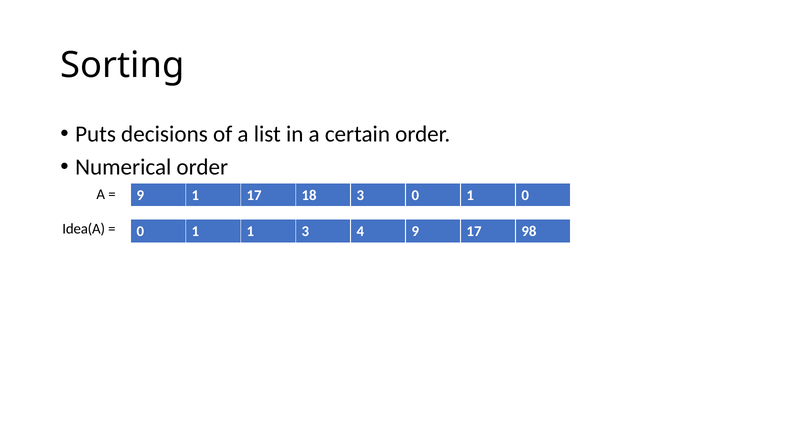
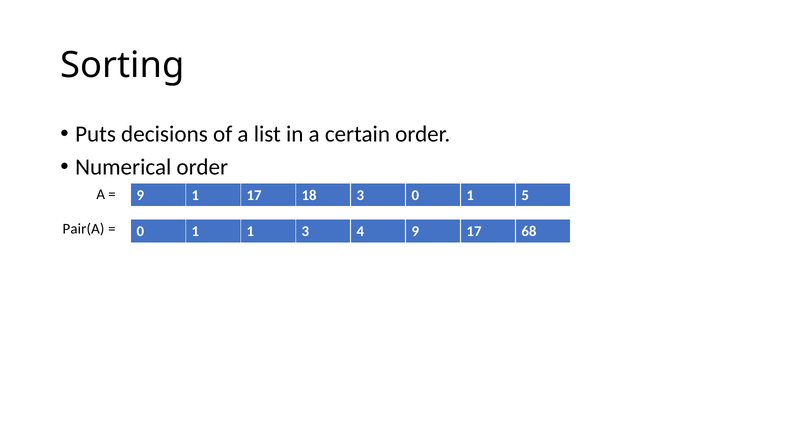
1 0: 0 -> 5
Idea(A: Idea(A -> Pair(A
98: 98 -> 68
